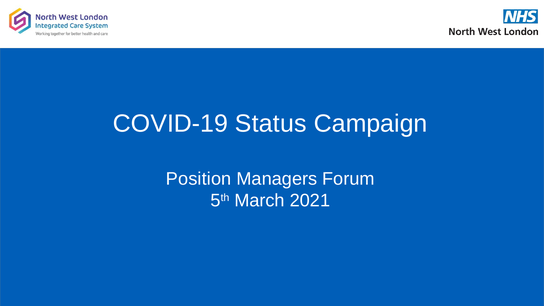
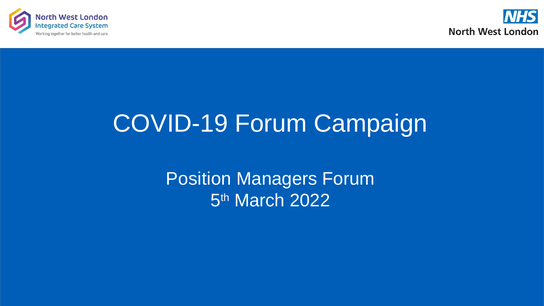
COVID-19 Status: Status -> Forum
2021: 2021 -> 2022
